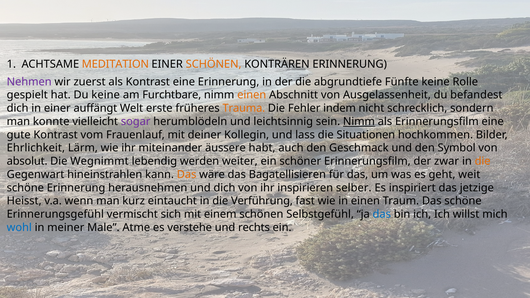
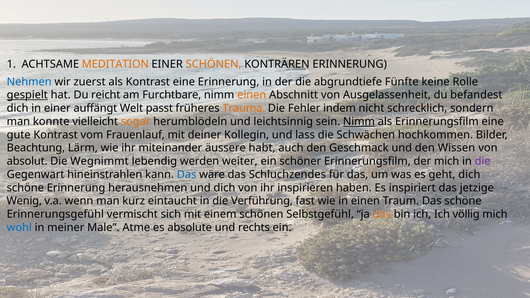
Nehmen colour: purple -> blue
gespielt underline: none -> present
Du keine: keine -> reicht
erste: erste -> passt
sogar colour: purple -> orange
Situationen: Situationen -> Schwächen
Ehrlichkeit: Ehrlichkeit -> Beachtung
Symbol: Symbol -> Wissen
der zwar: zwar -> mich
die at (483, 161) colour: orange -> purple
Das at (187, 175) colour: orange -> blue
Bagatellisieren: Bagatellisieren -> Schluchzendes
geht weit: weit -> dich
selber: selber -> haben
Heisst: Heisst -> Wenig
das at (382, 214) colour: blue -> orange
willst: willst -> völlig
verstehe: verstehe -> absolute
